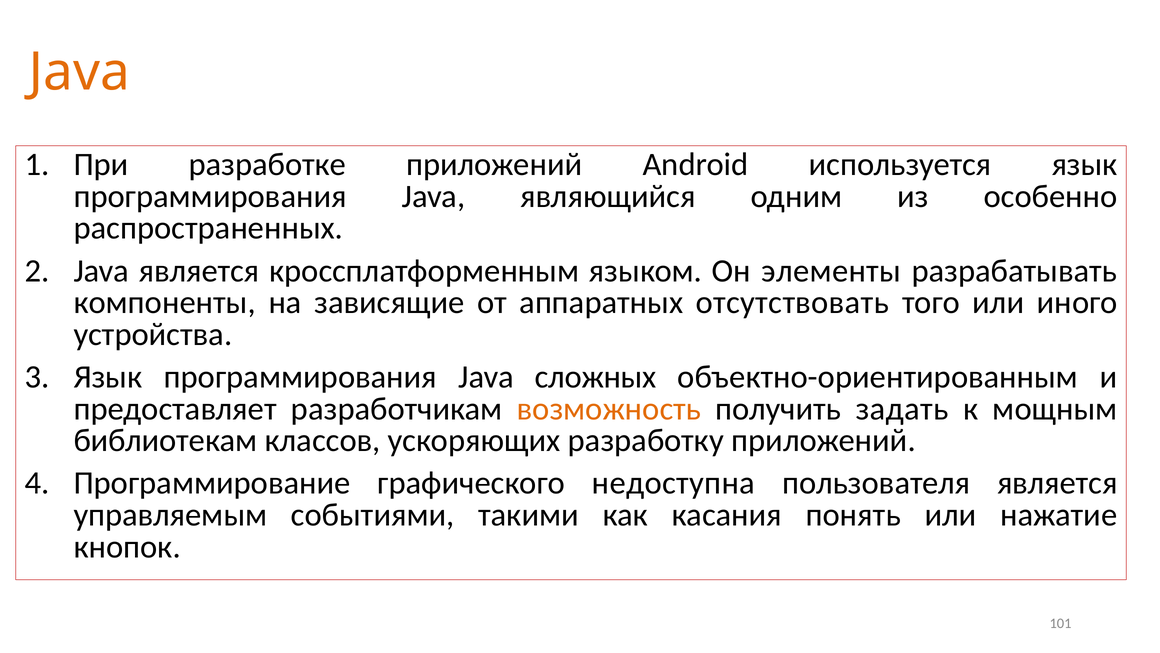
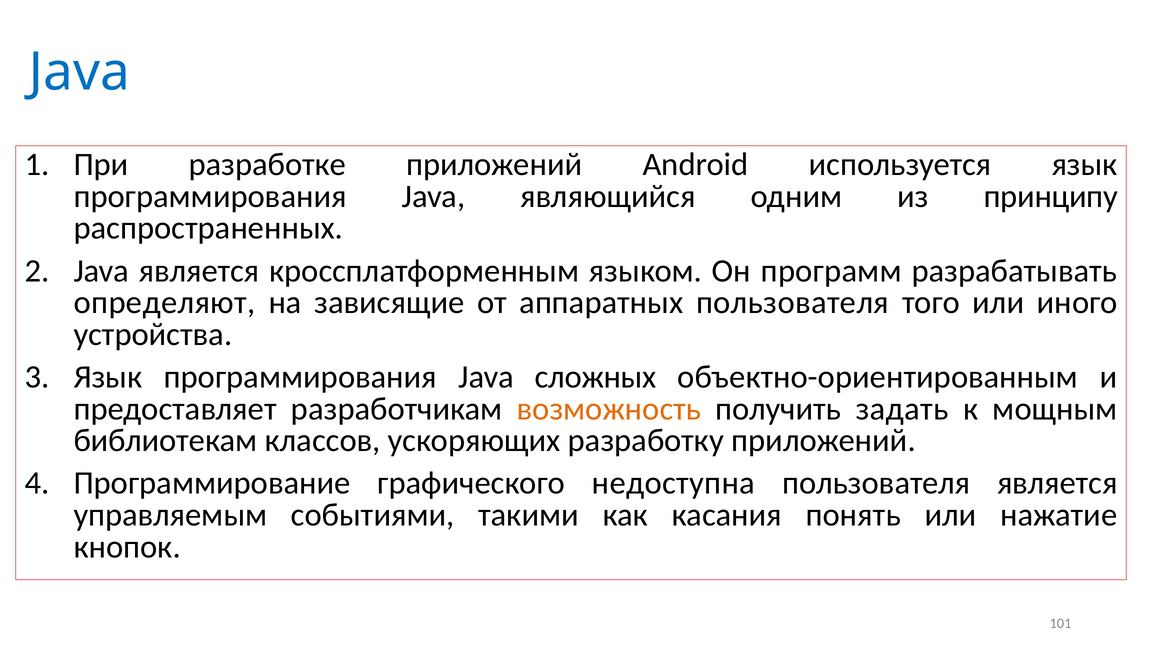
Java at (79, 72) colour: orange -> blue
особенно: особенно -> принципу
элементы: элементы -> программ
компоненты: компоненты -> определяют
аппаратных отсутствовать: отсутствовать -> пользователя
